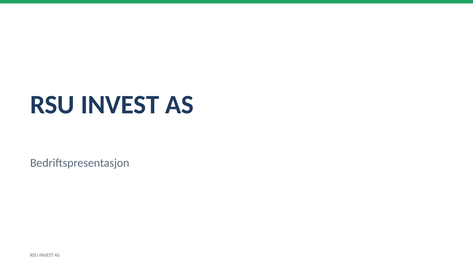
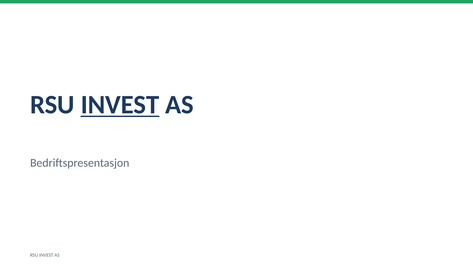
INVEST at (120, 105) underline: none -> present
